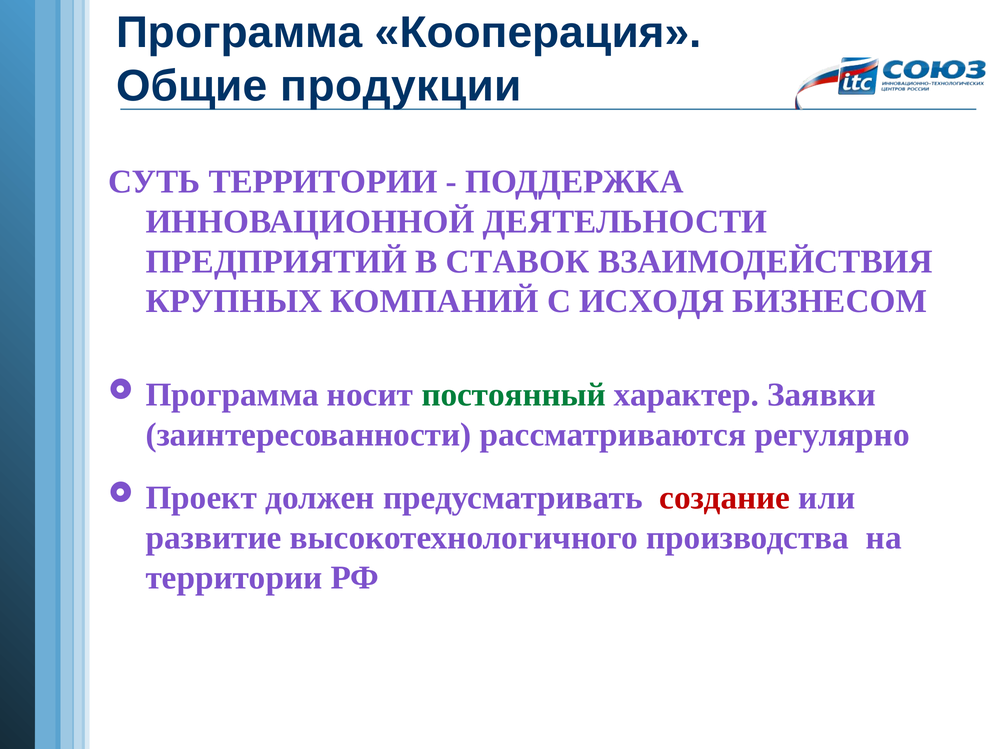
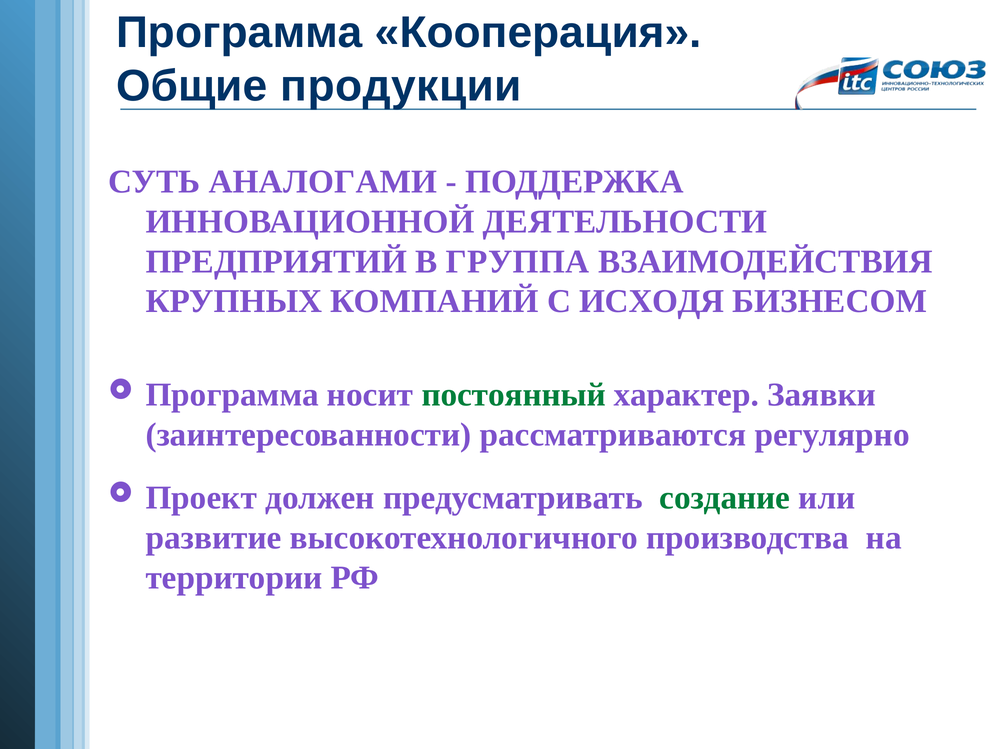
СУТЬ ТЕРРИТОРИИ: ТЕРРИТОРИИ -> АНАЛОГАМИ
СТАВОК: СТАВОК -> ГРУППА
создание colour: red -> green
